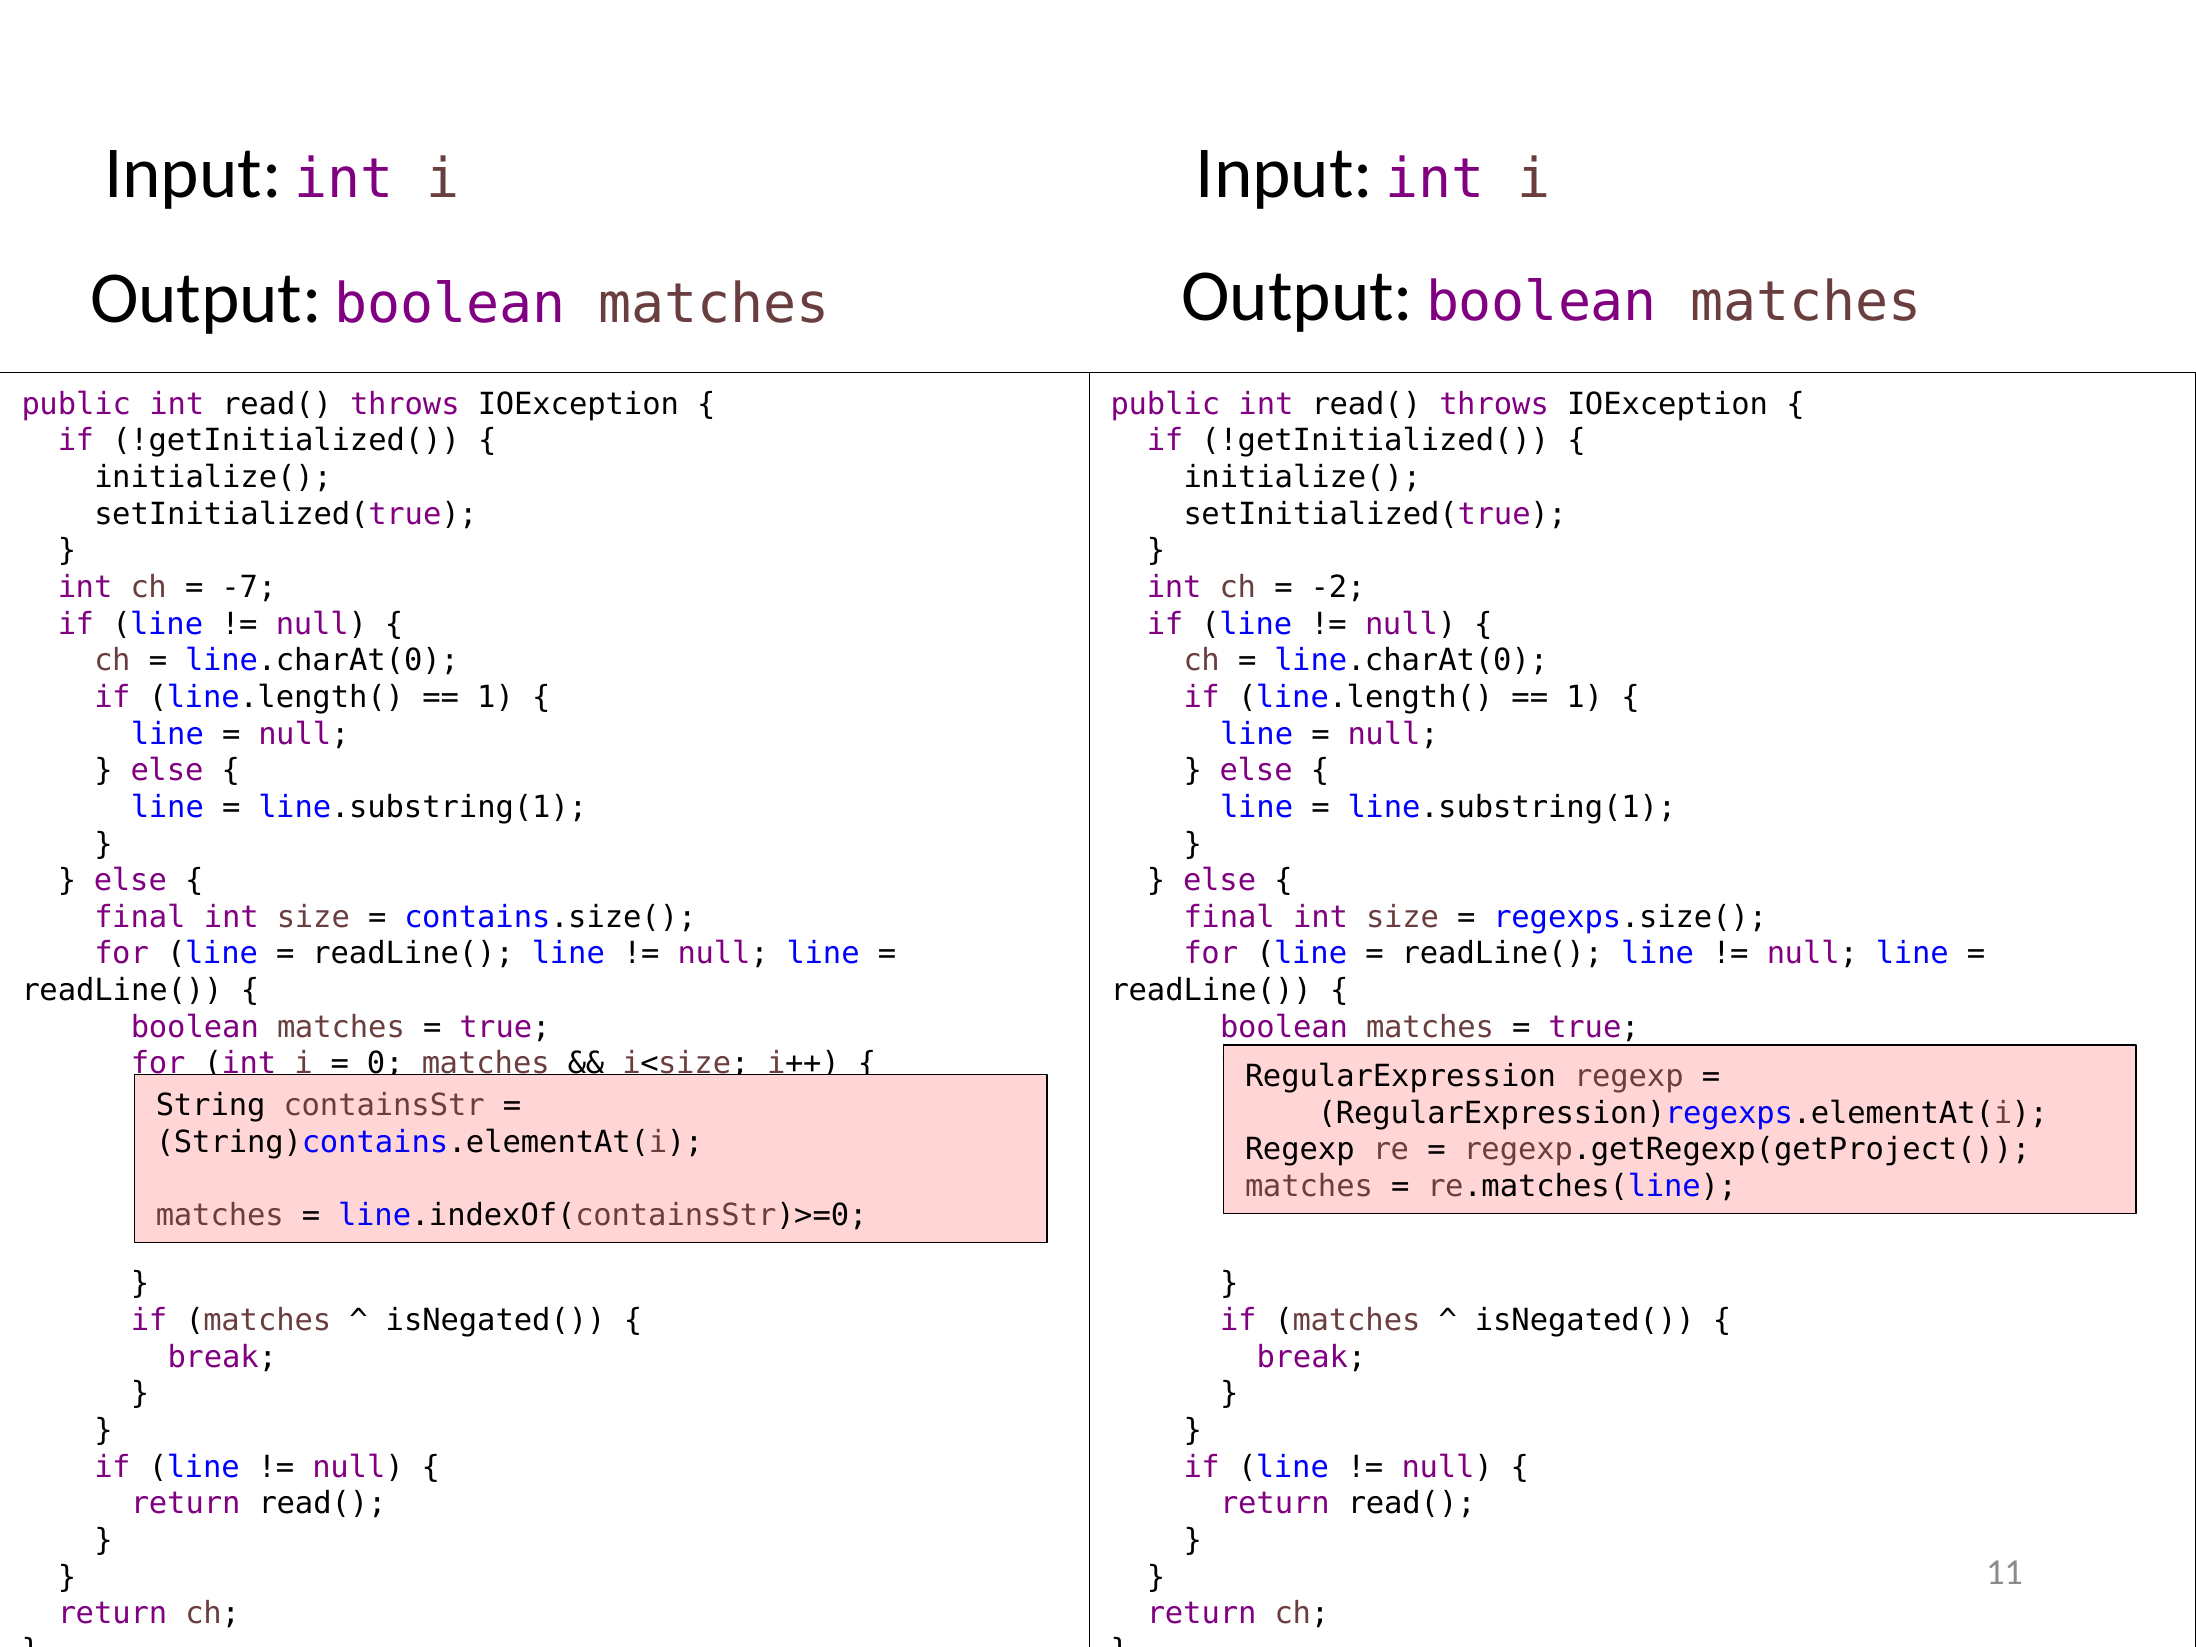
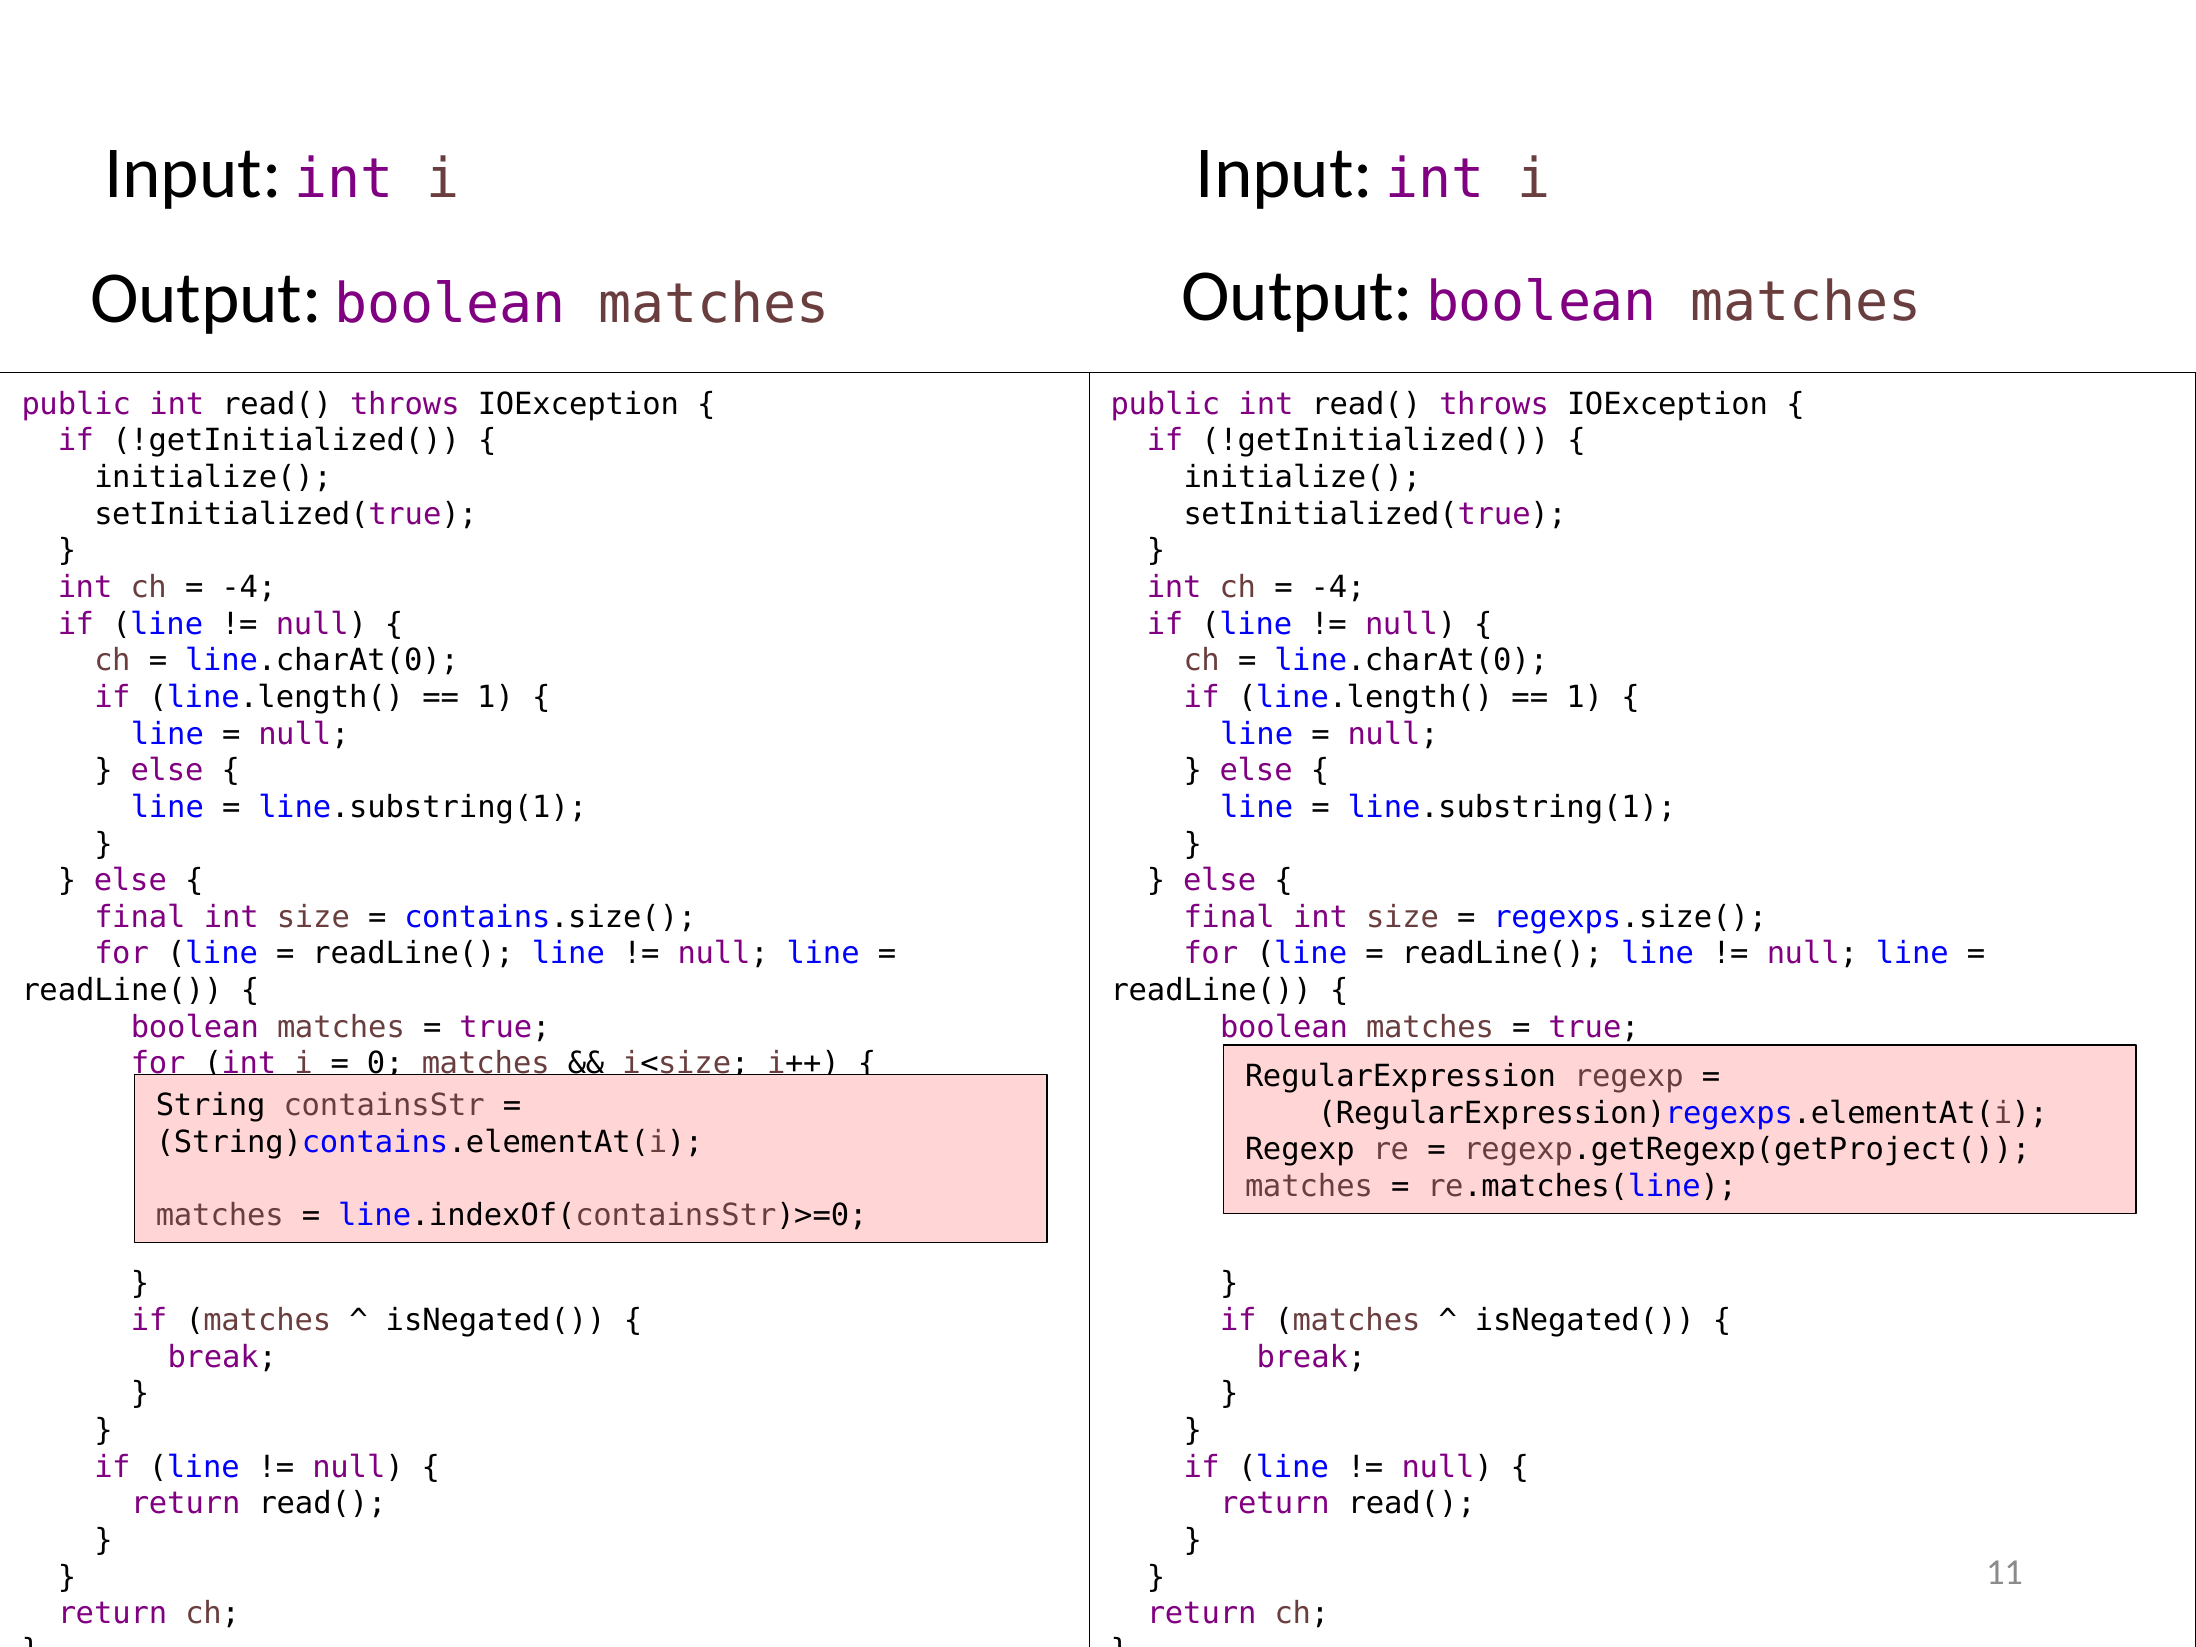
-7 at (249, 587): -7 -> -4
-2 at (1338, 587): -2 -> -4
